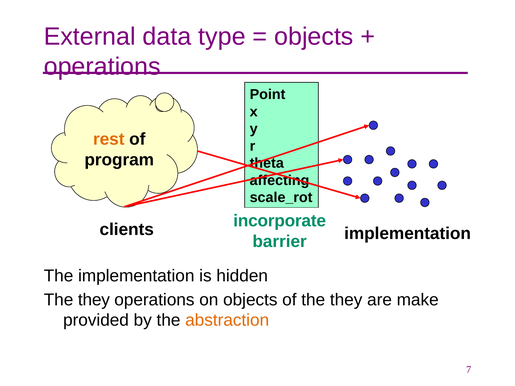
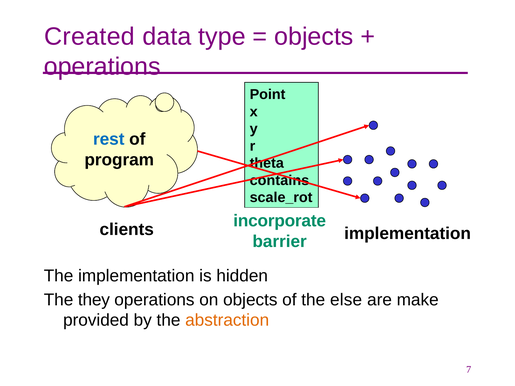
External: External -> Created
rest colour: orange -> blue
affecting: affecting -> contains
of the they: they -> else
